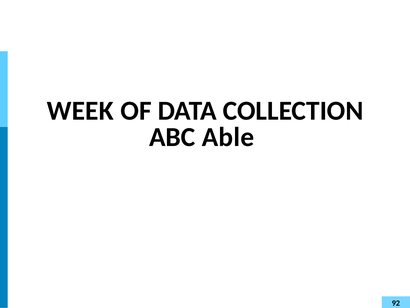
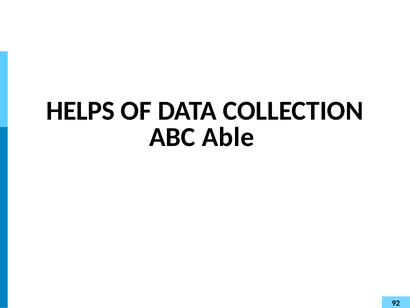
WEEK: WEEK -> HELPS
